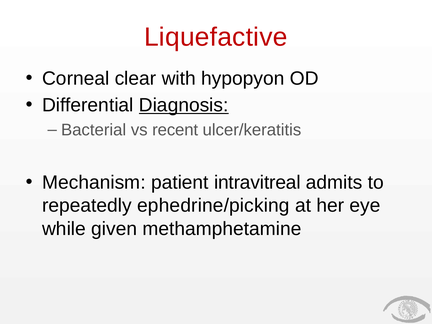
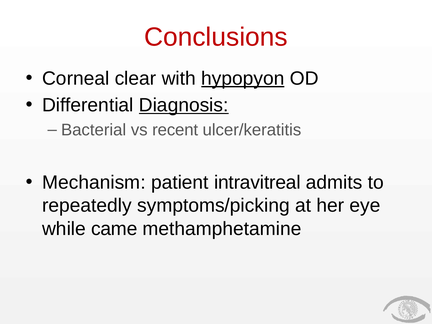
Liquefactive: Liquefactive -> Conclusions
hypopyon underline: none -> present
ephedrine/picking: ephedrine/picking -> symptoms/picking
given: given -> came
